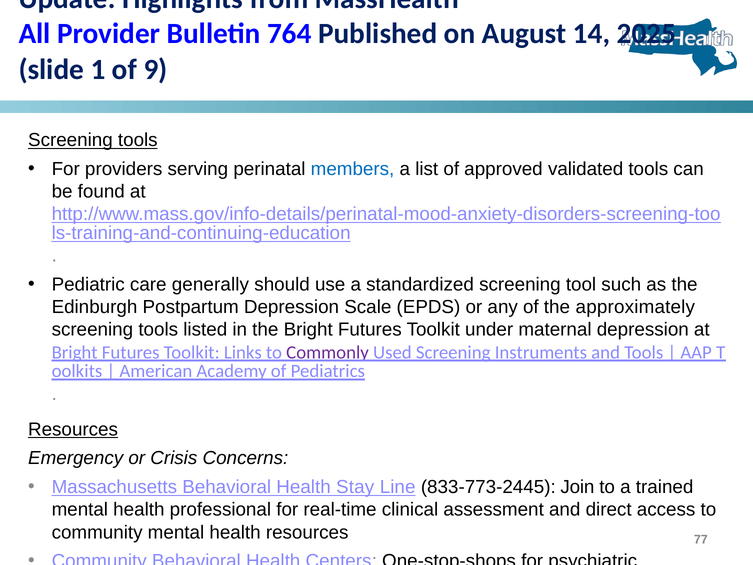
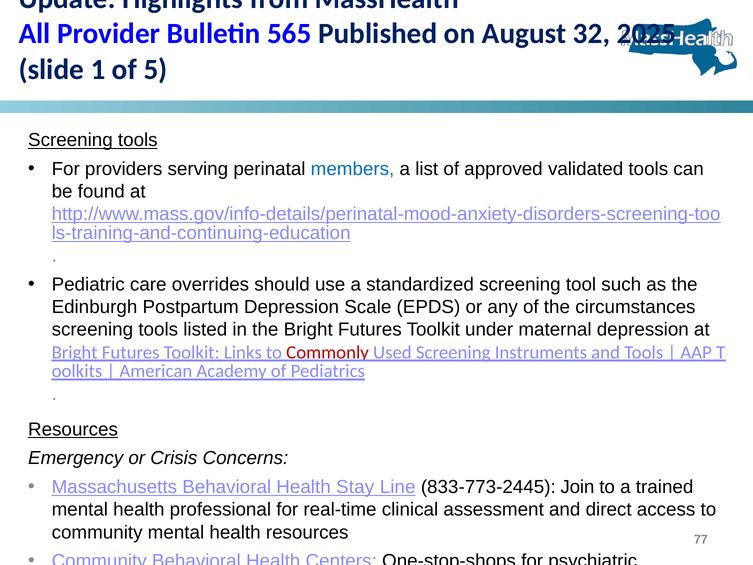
764: 764 -> 565
14: 14 -> 32
9: 9 -> 5
generally: generally -> overrides
approximately: approximately -> circumstances
Commonly colour: purple -> red
